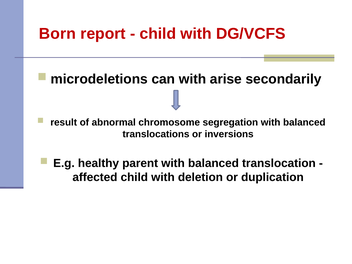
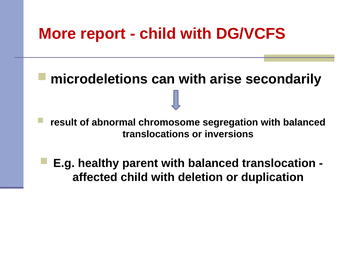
Born: Born -> More
